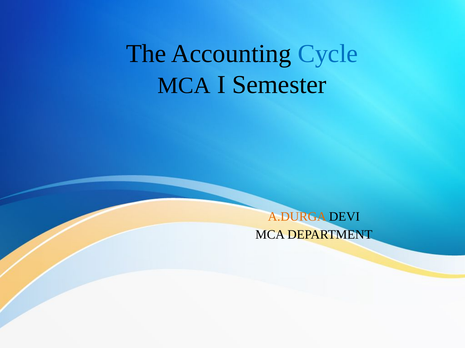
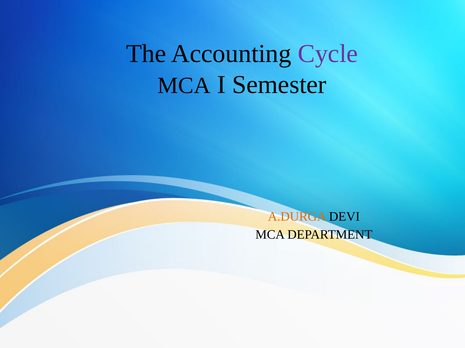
Cycle colour: blue -> purple
